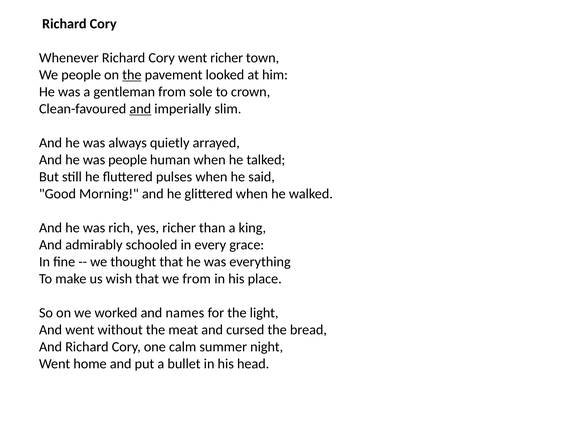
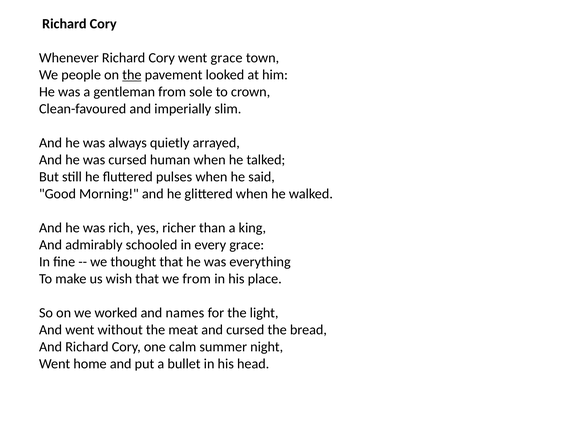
went richer: richer -> grace
and at (140, 109) underline: present -> none
was people: people -> cursed
